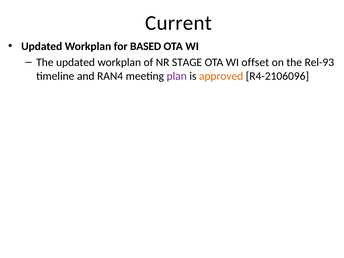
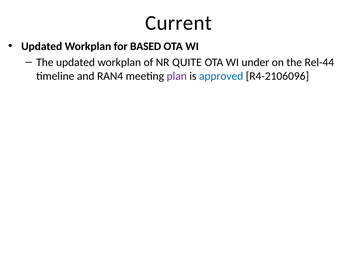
STAGE: STAGE -> QUITE
offset: offset -> under
Rel-93: Rel-93 -> Rel-44
approved colour: orange -> blue
